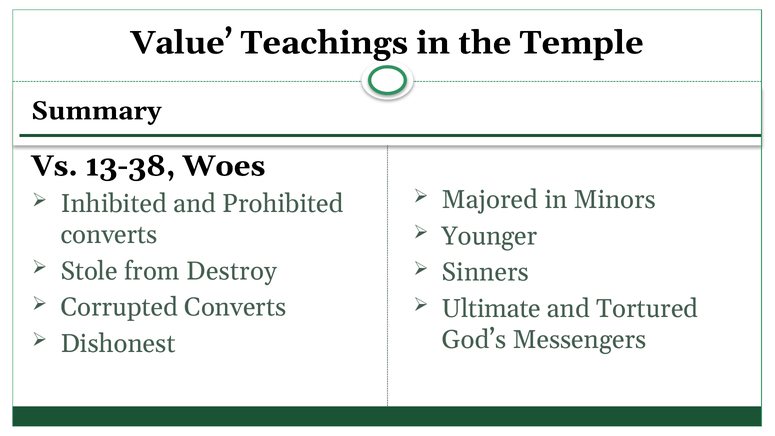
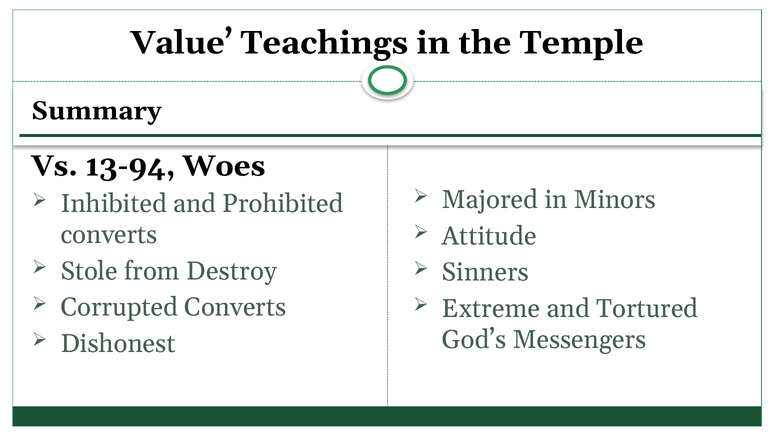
13-38: 13-38 -> 13-94
Younger: Younger -> Attitude
Ultimate: Ultimate -> Extreme
